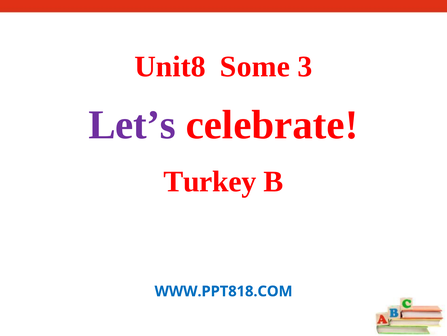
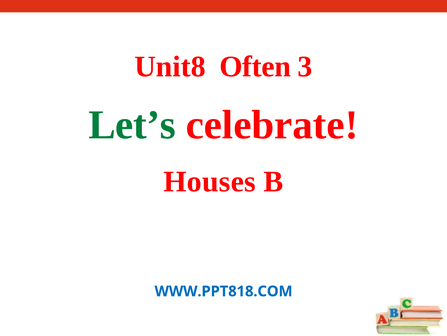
Some: Some -> Often
Let’s colour: purple -> green
Turkey: Turkey -> Houses
